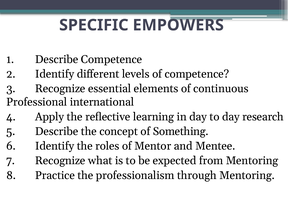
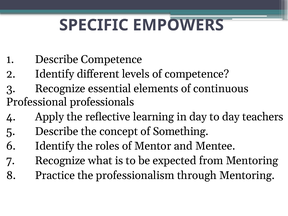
international: international -> professionals
research: research -> teachers
